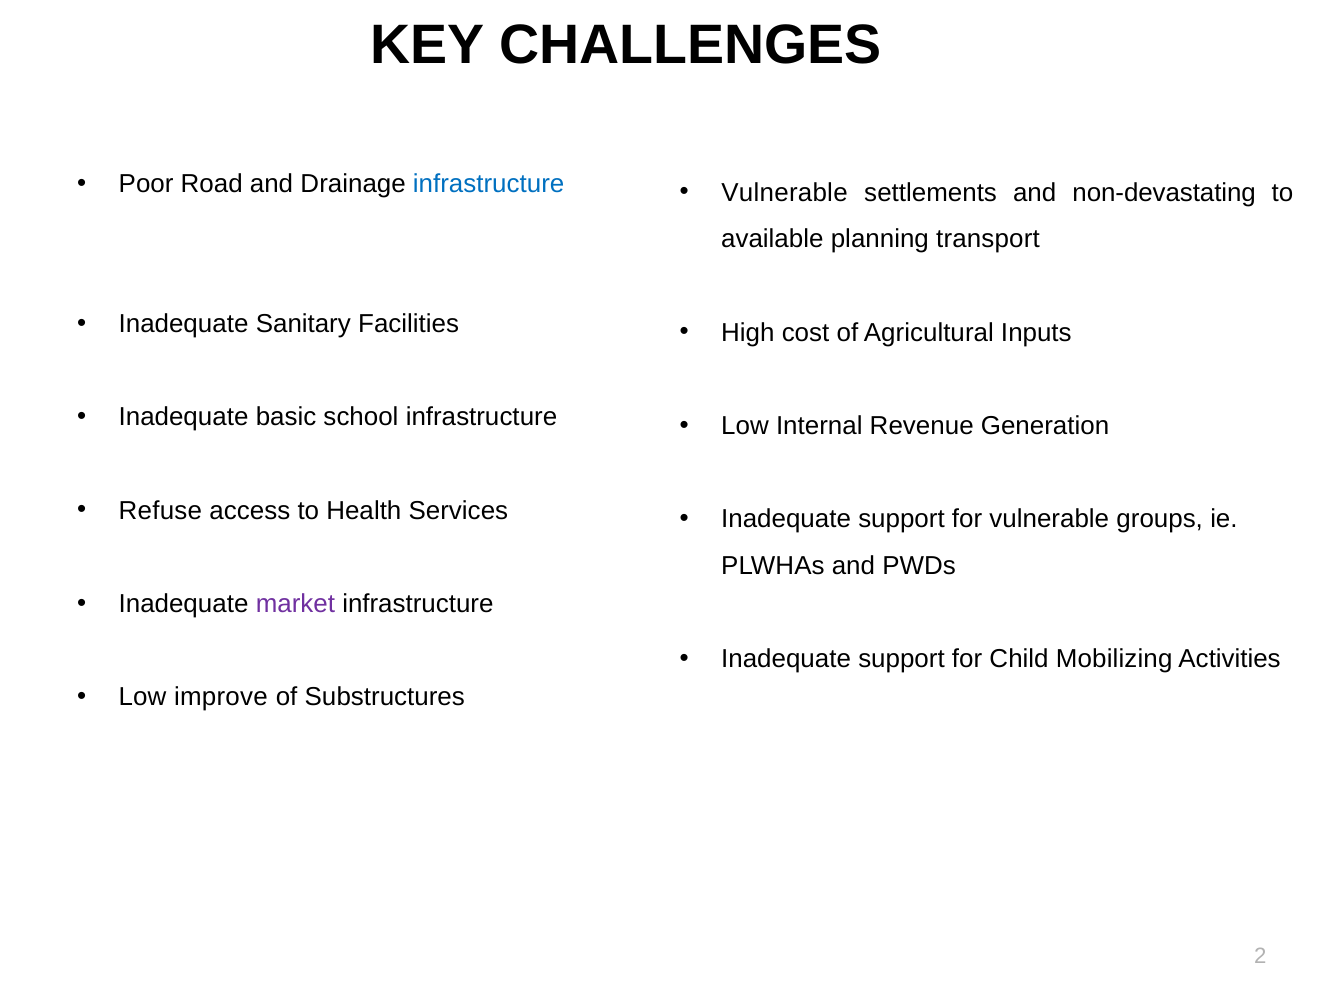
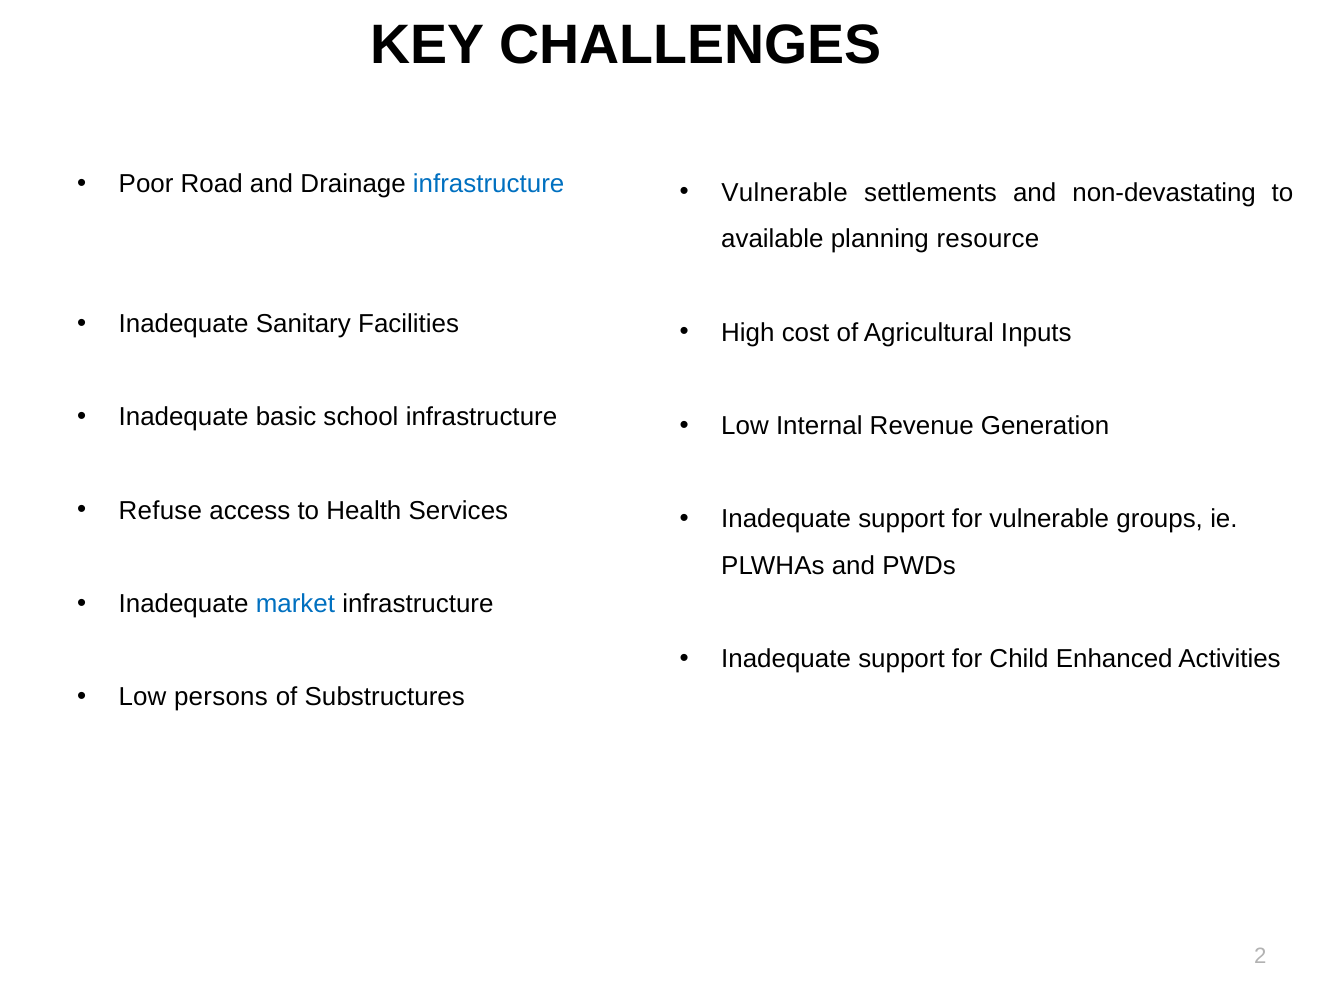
transport: transport -> resource
market colour: purple -> blue
Mobilizing: Mobilizing -> Enhanced
improve: improve -> persons
